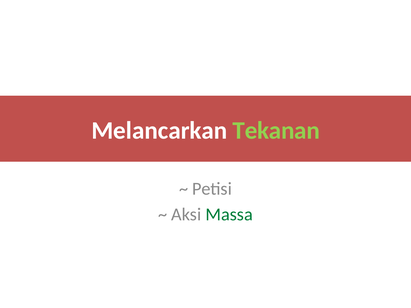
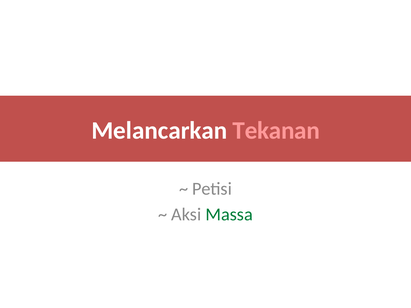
Tekanan colour: light green -> pink
